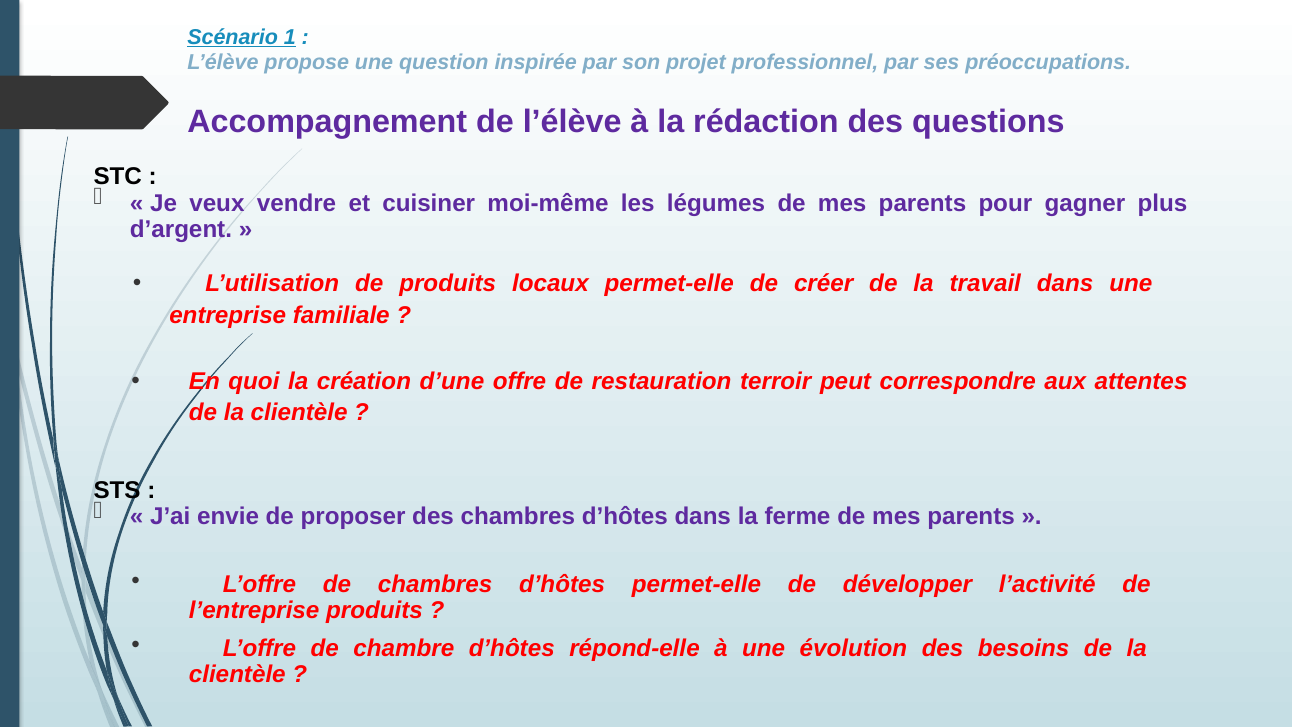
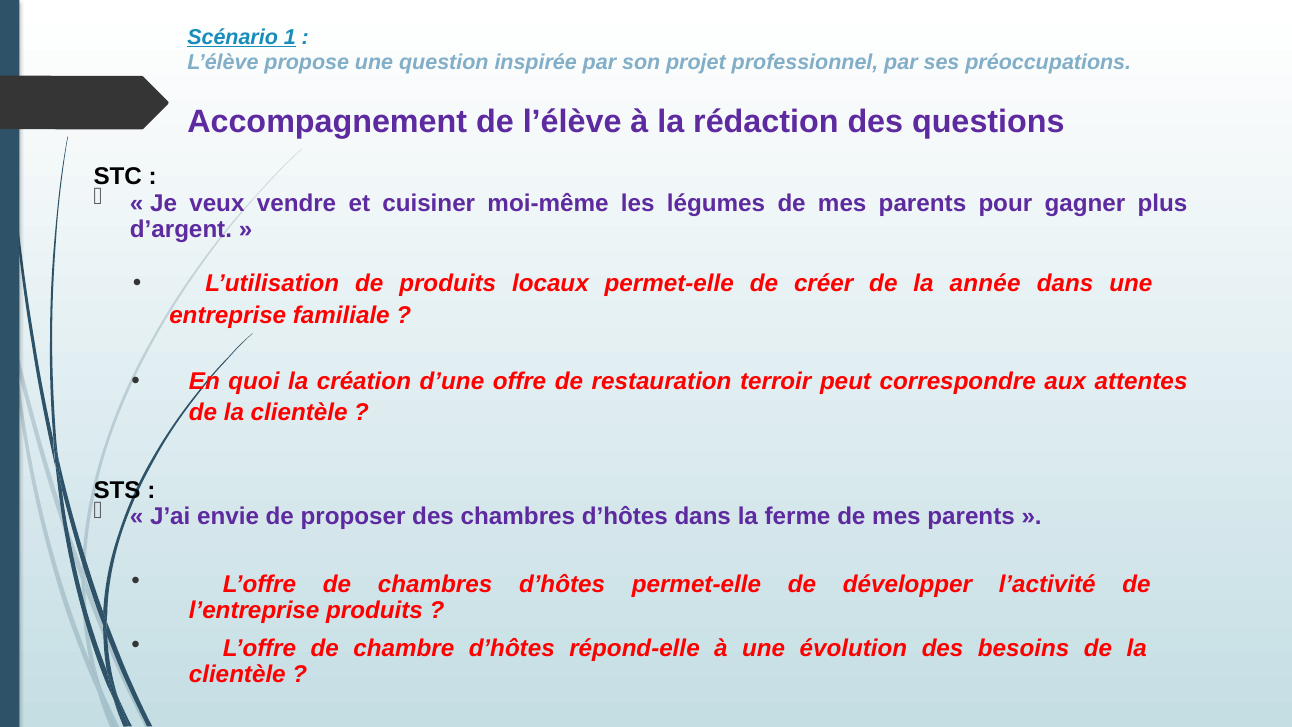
travail: travail -> année
